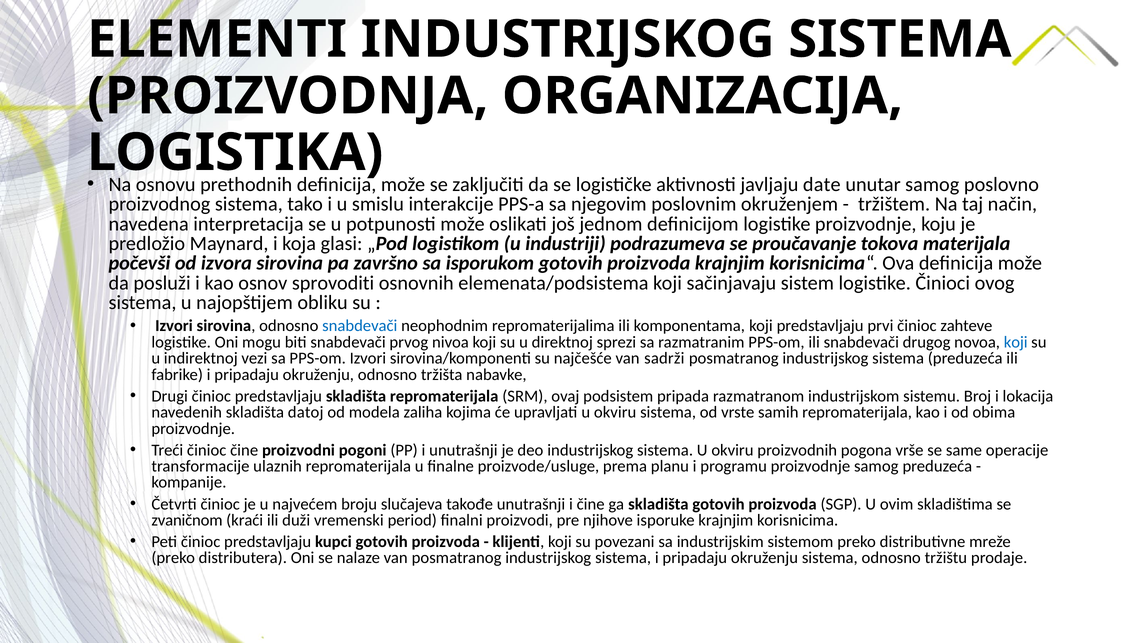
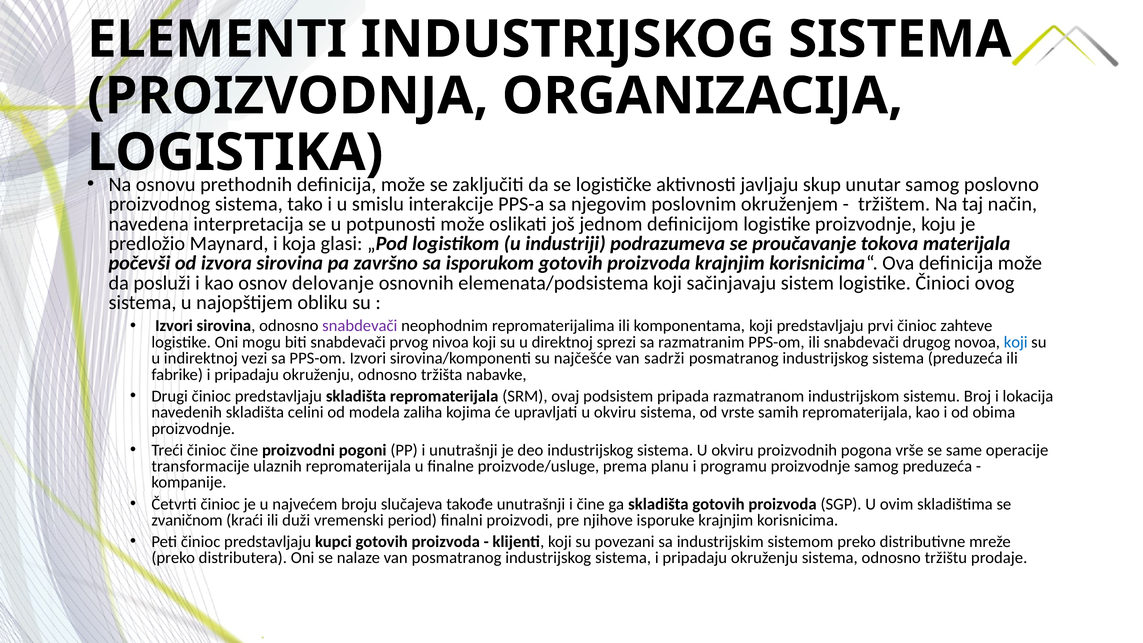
date: date -> skup
sprovoditi: sprovoditi -> delovanje
snabdevači at (360, 326) colour: blue -> purple
datoj: datoj -> celini
